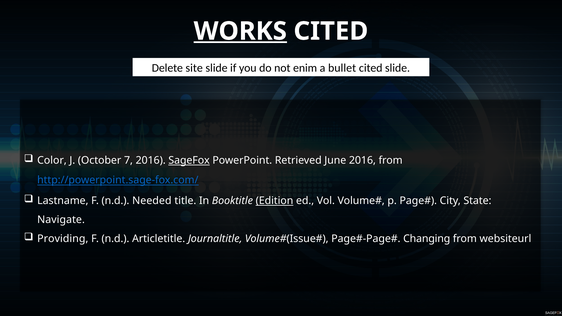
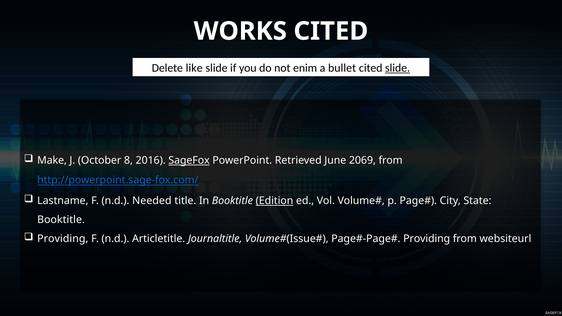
WORKS underline: present -> none
site: site -> like
slide at (398, 68) underline: none -> present
Color: Color -> Make
7: 7 -> 8
June 2016: 2016 -> 2069
Navigate at (61, 220): Navigate -> Booktitle
Changing at (427, 239): Changing -> Providing
